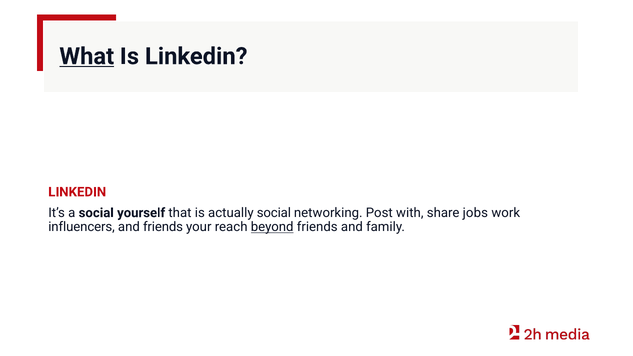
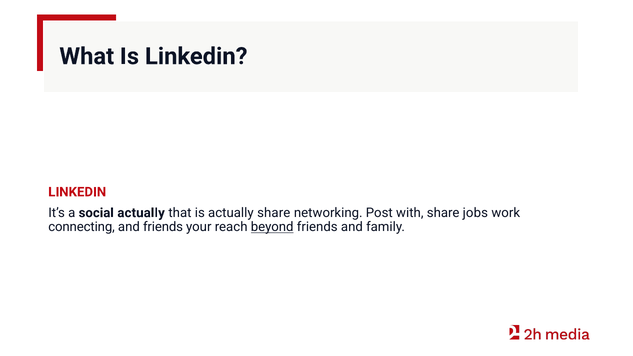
What underline: present -> none
social yourself: yourself -> actually
actually social: social -> share
influencers: influencers -> connecting
